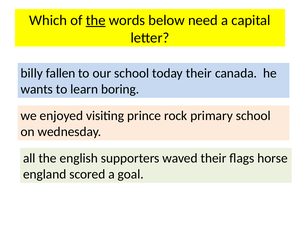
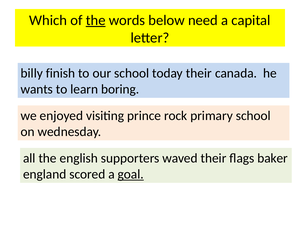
fallen: fallen -> finish
horse: horse -> baker
goal underline: none -> present
